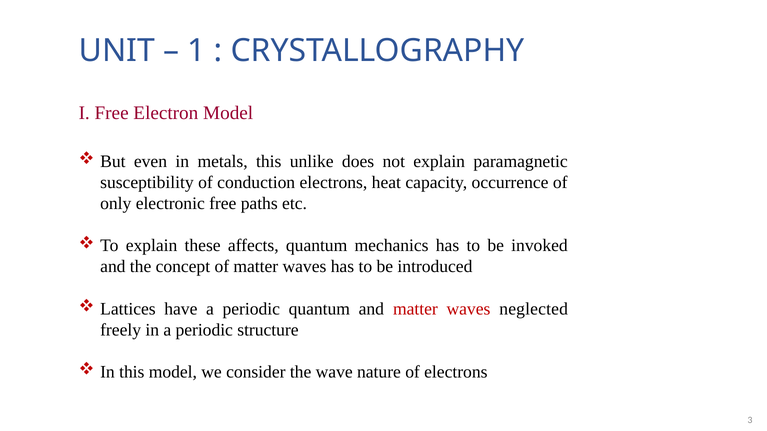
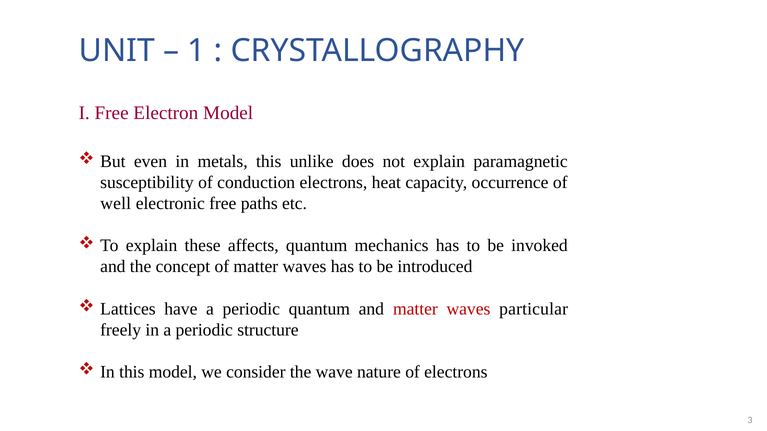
only: only -> well
neglected: neglected -> particular
